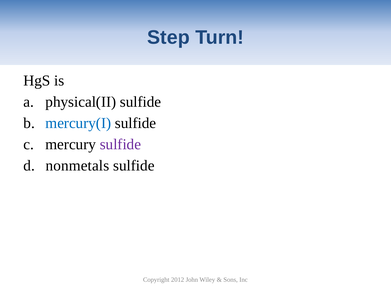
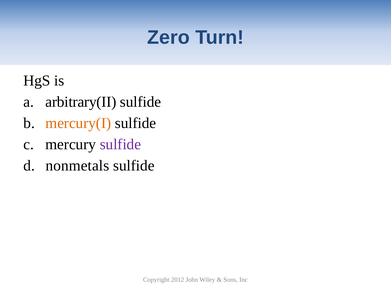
Step: Step -> Zero
physical(II: physical(II -> arbitrary(II
mercury(I colour: blue -> orange
